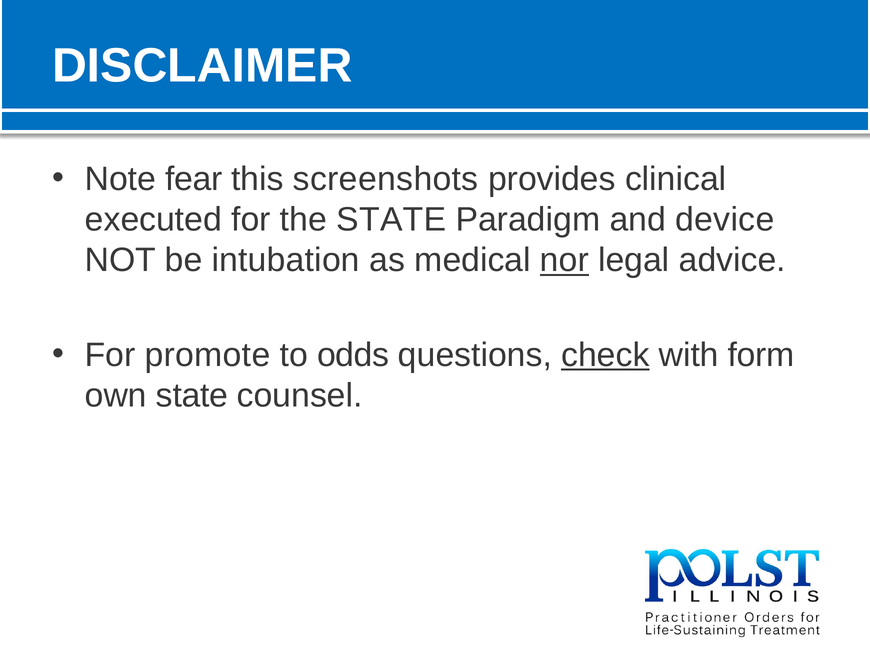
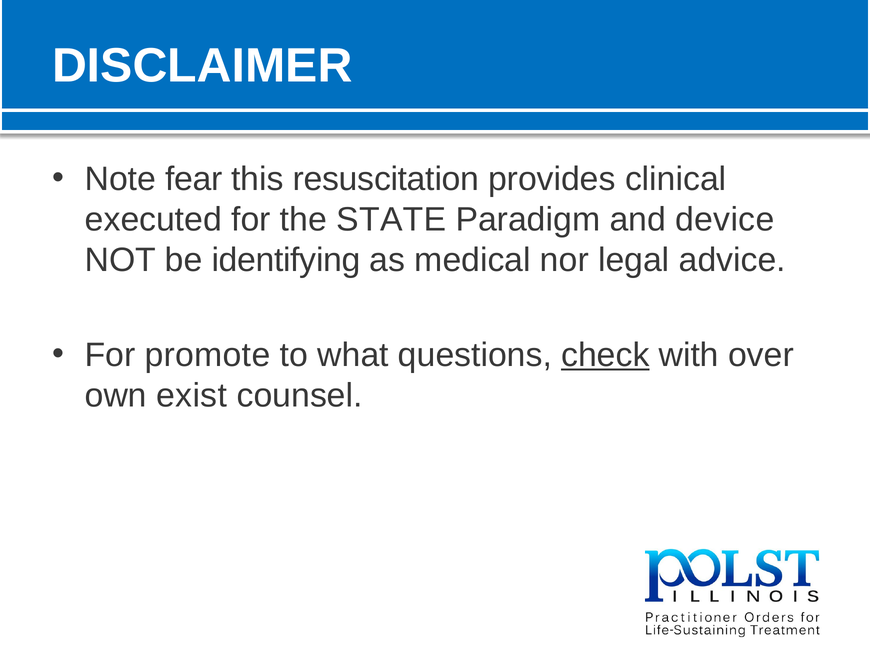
screenshots: screenshots -> resuscitation
intubation: intubation -> identifying
nor underline: present -> none
odds: odds -> what
form: form -> over
own state: state -> exist
